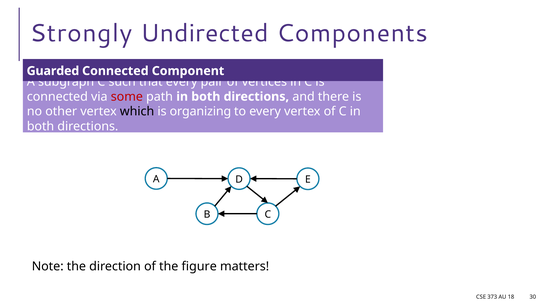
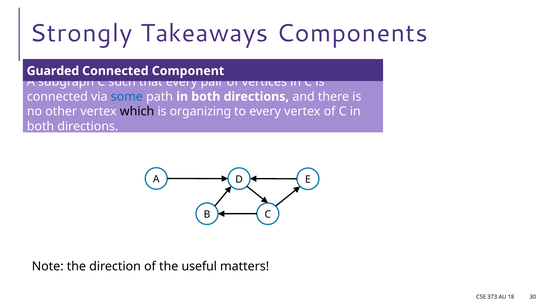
Undirected: Undirected -> Takeaways
some colour: red -> blue
figure: figure -> useful
